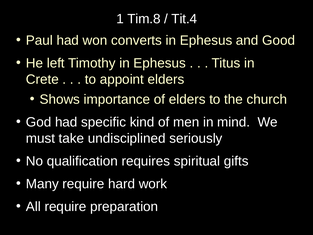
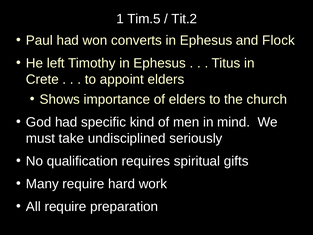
Tim.8: Tim.8 -> Tim.5
Tit.4: Tit.4 -> Tit.2
Good: Good -> Flock
